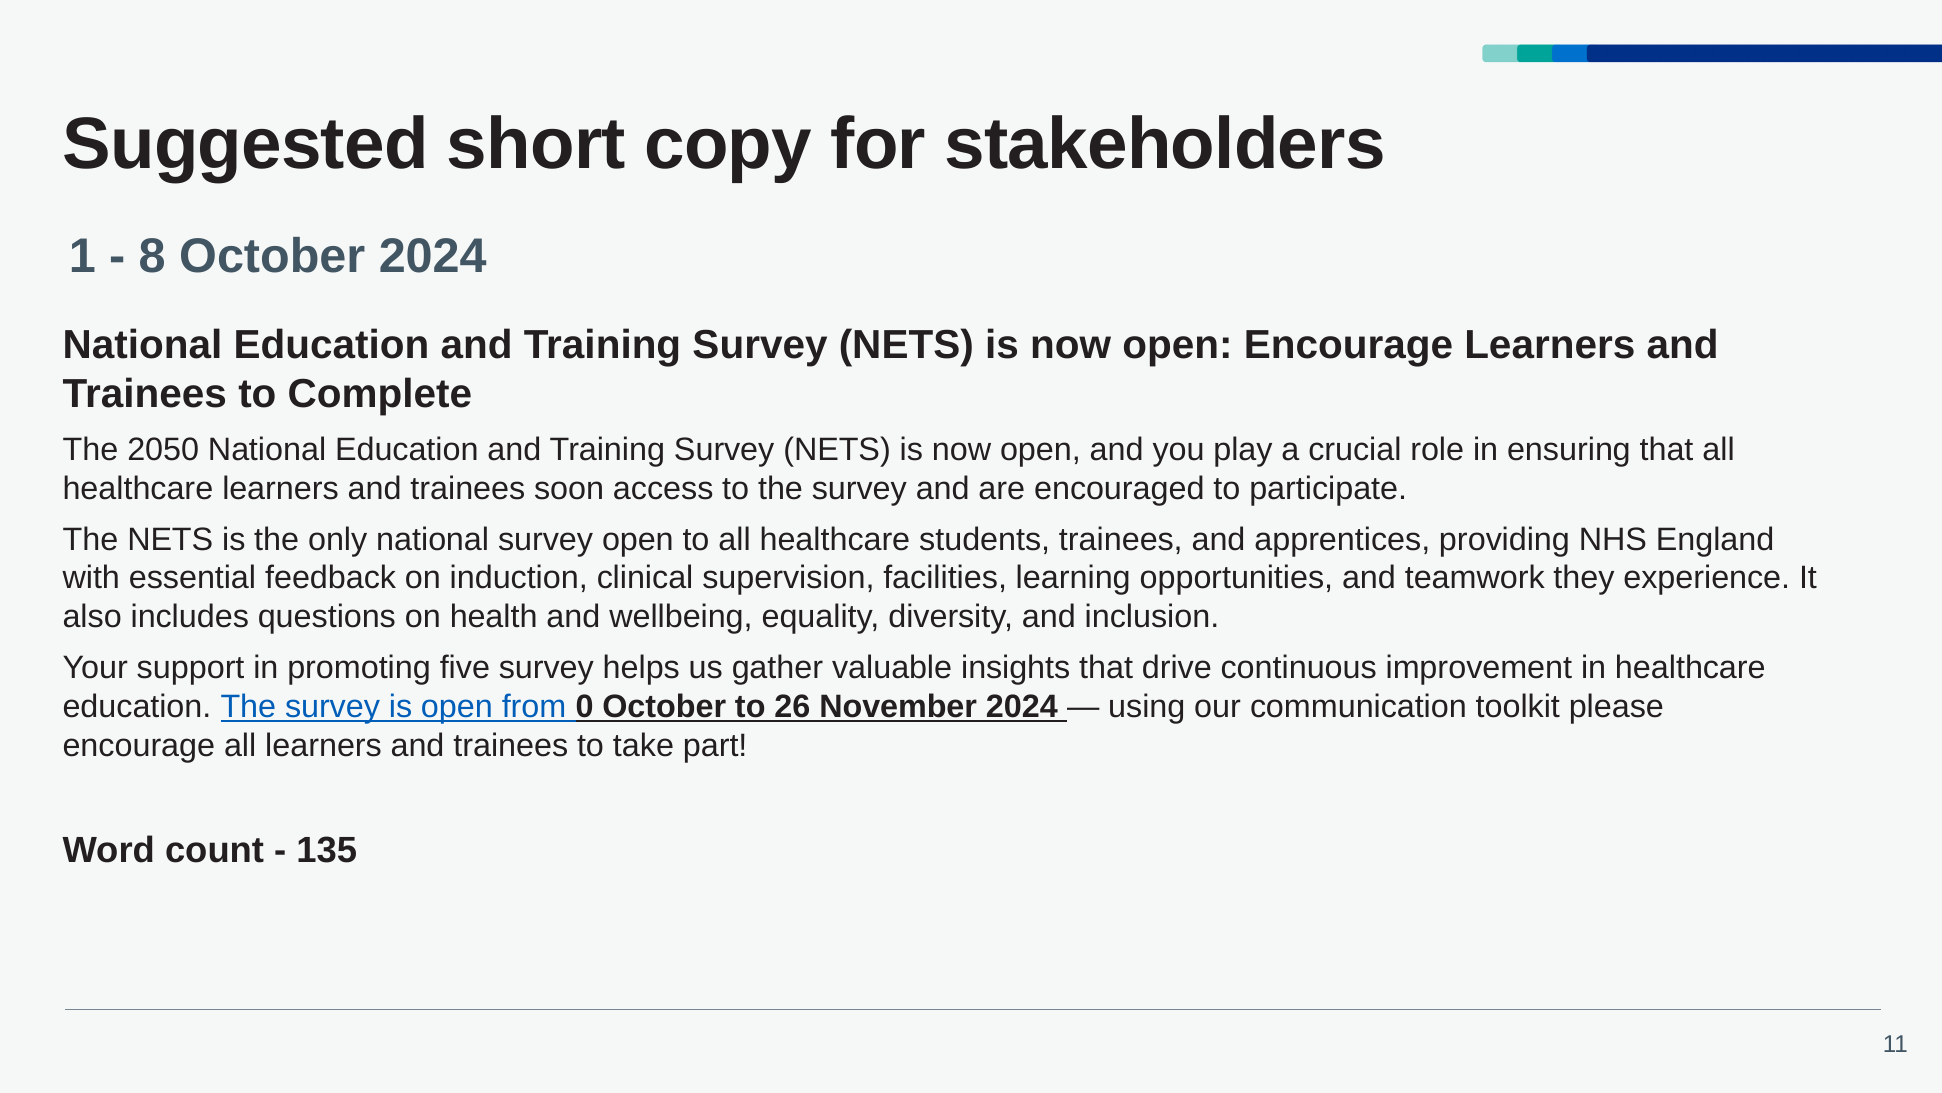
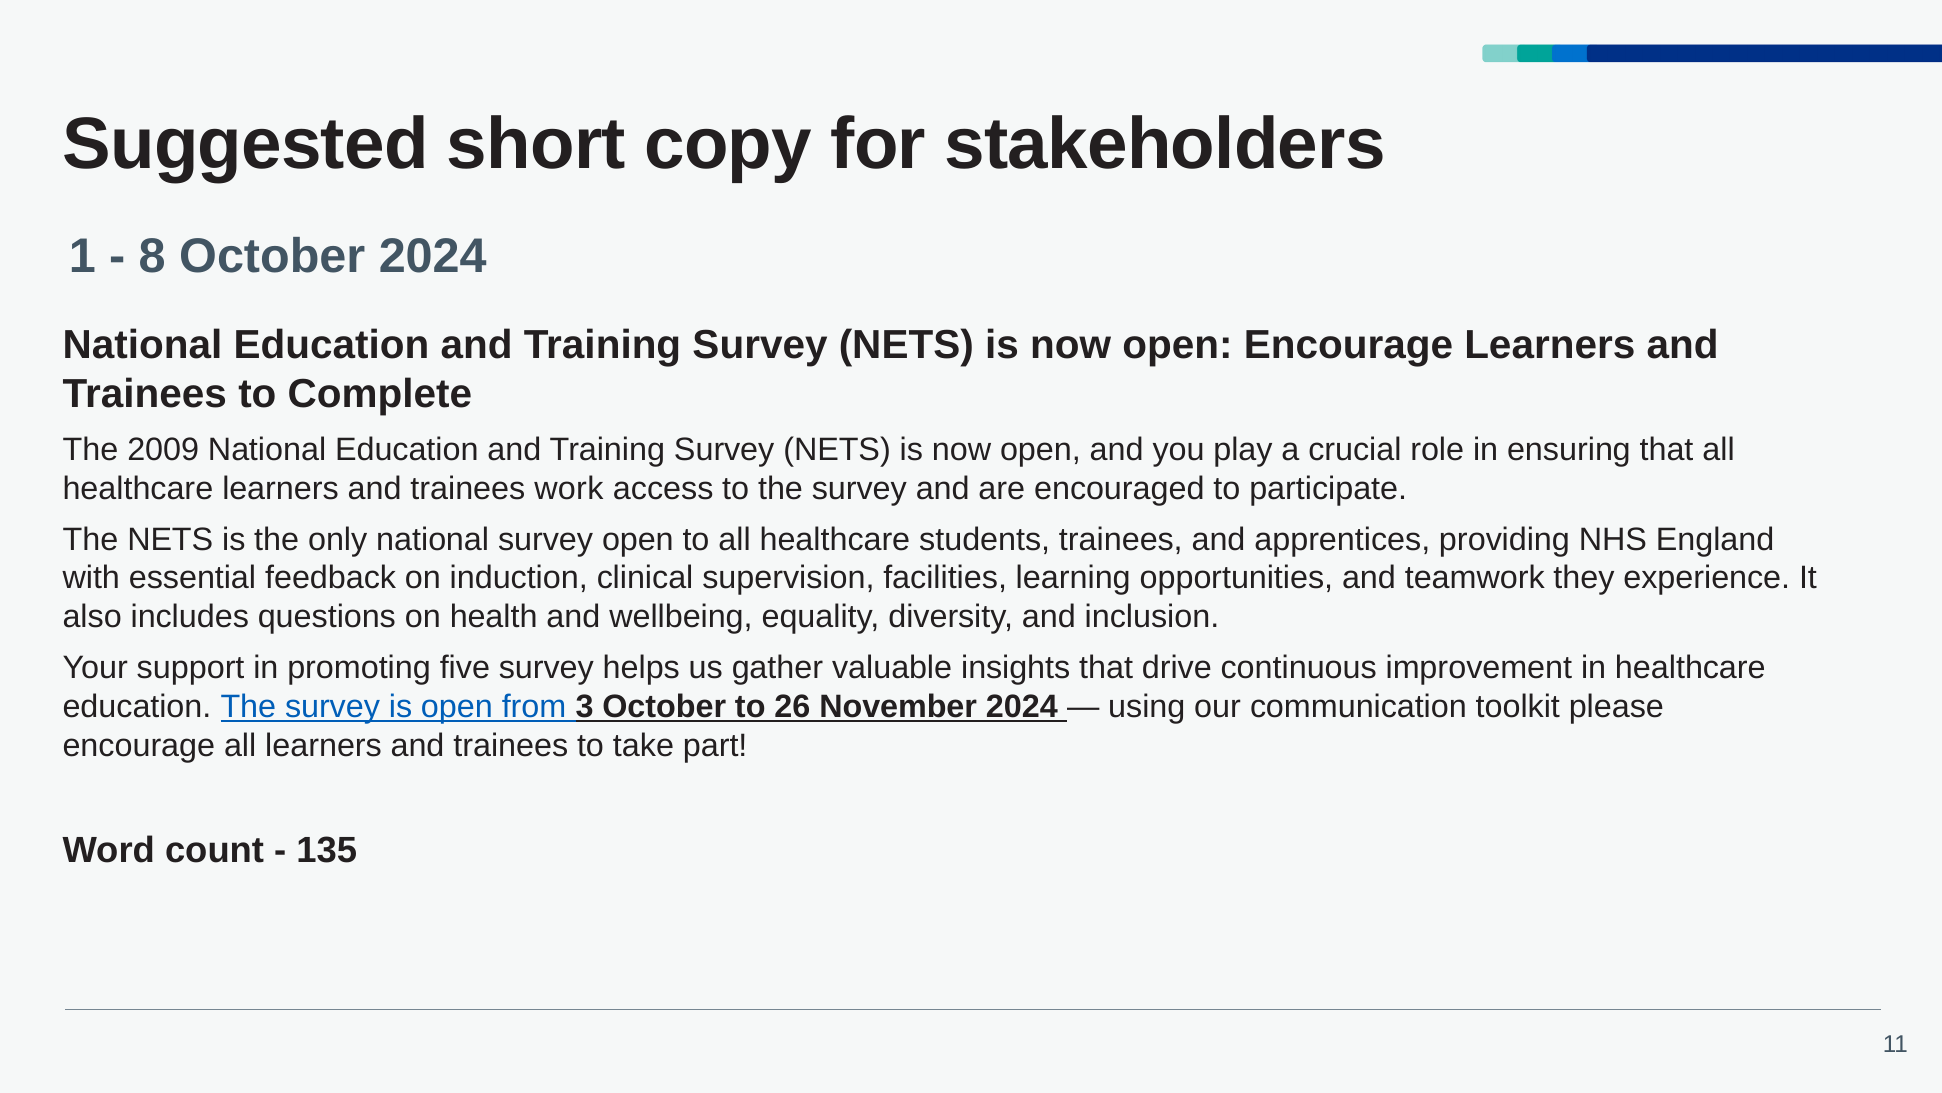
2050: 2050 -> 2009
soon: soon -> work
0: 0 -> 3
